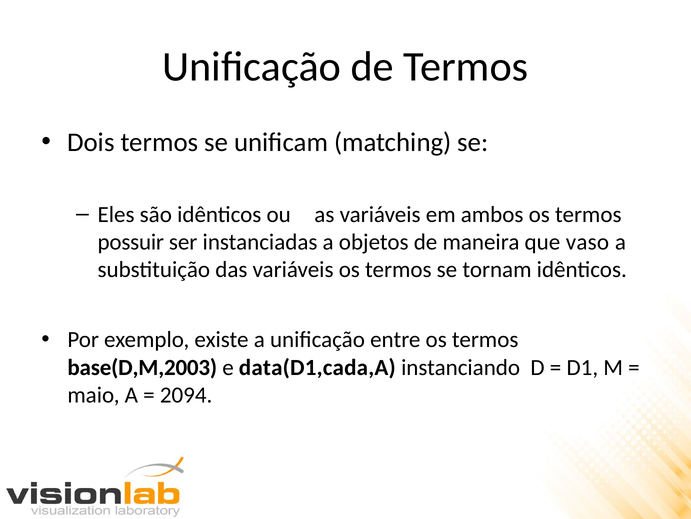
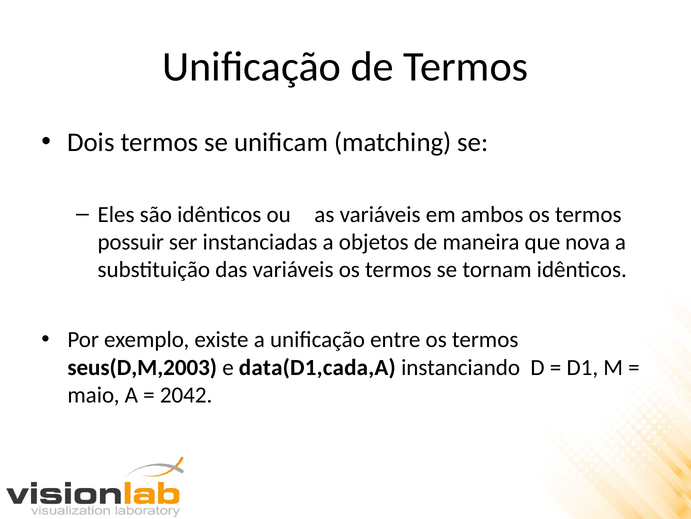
vaso: vaso -> nova
base(D,M,2003: base(D,M,2003 -> seus(D,M,2003
2094: 2094 -> 2042
